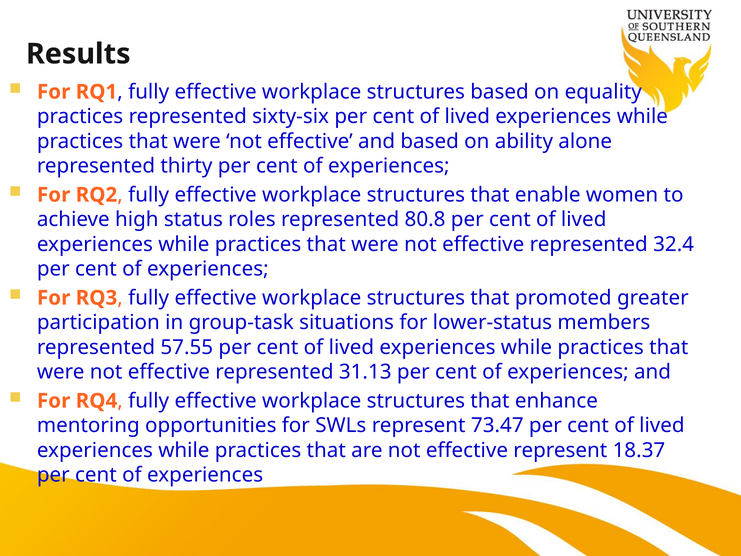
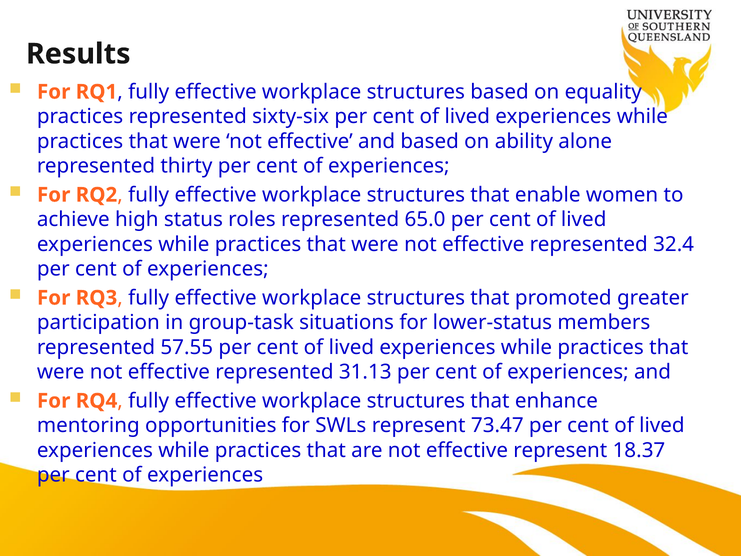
80.8: 80.8 -> 65.0
